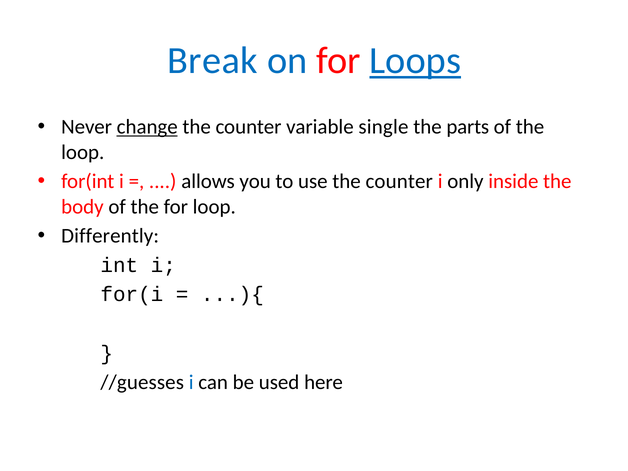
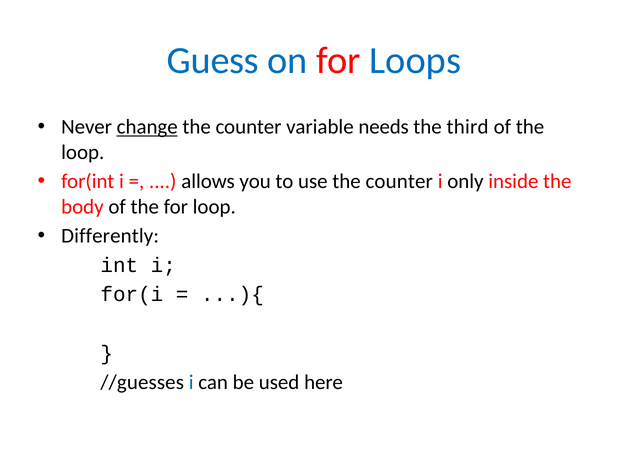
Break: Break -> Guess
Loops underline: present -> none
single: single -> needs
parts: parts -> third
